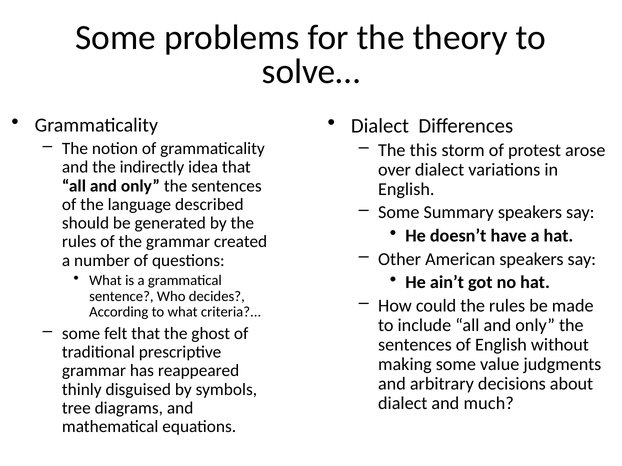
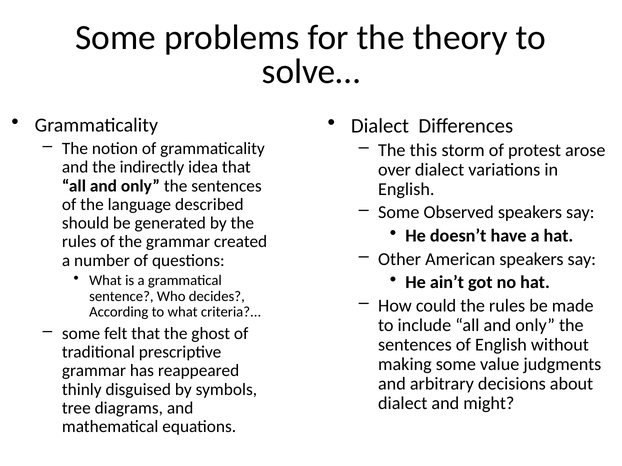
Summary: Summary -> Observed
much: much -> might
